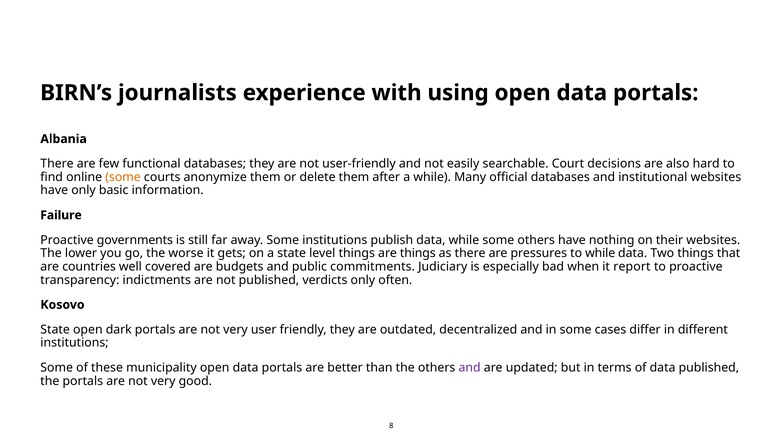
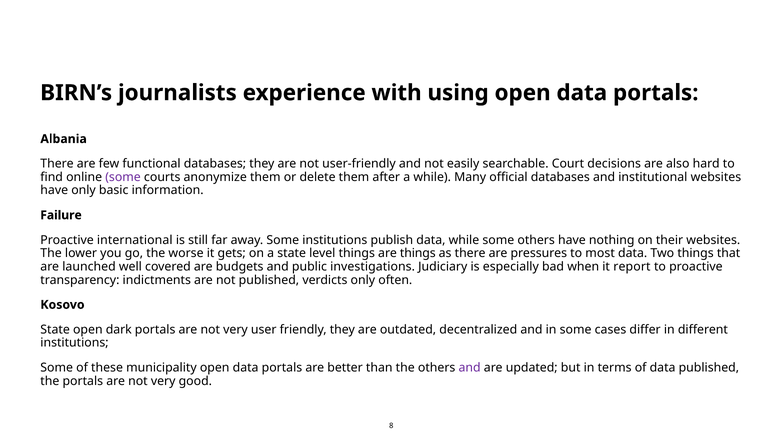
some at (123, 177) colour: orange -> purple
governments: governments -> international
to while: while -> most
countries: countries -> launched
commitments: commitments -> investigations
